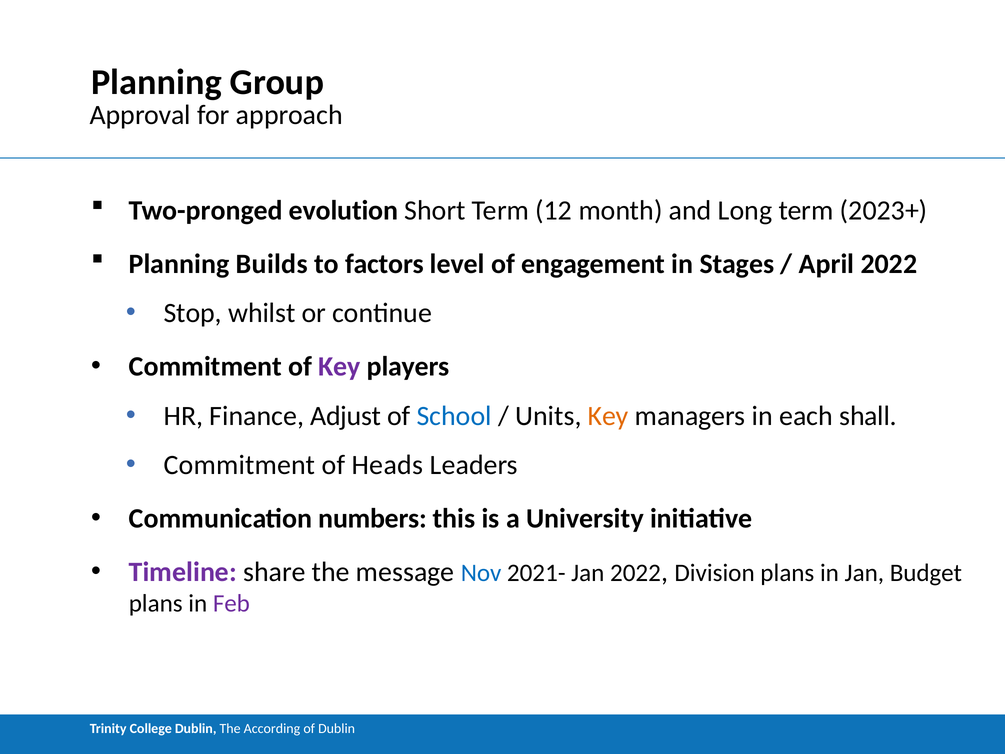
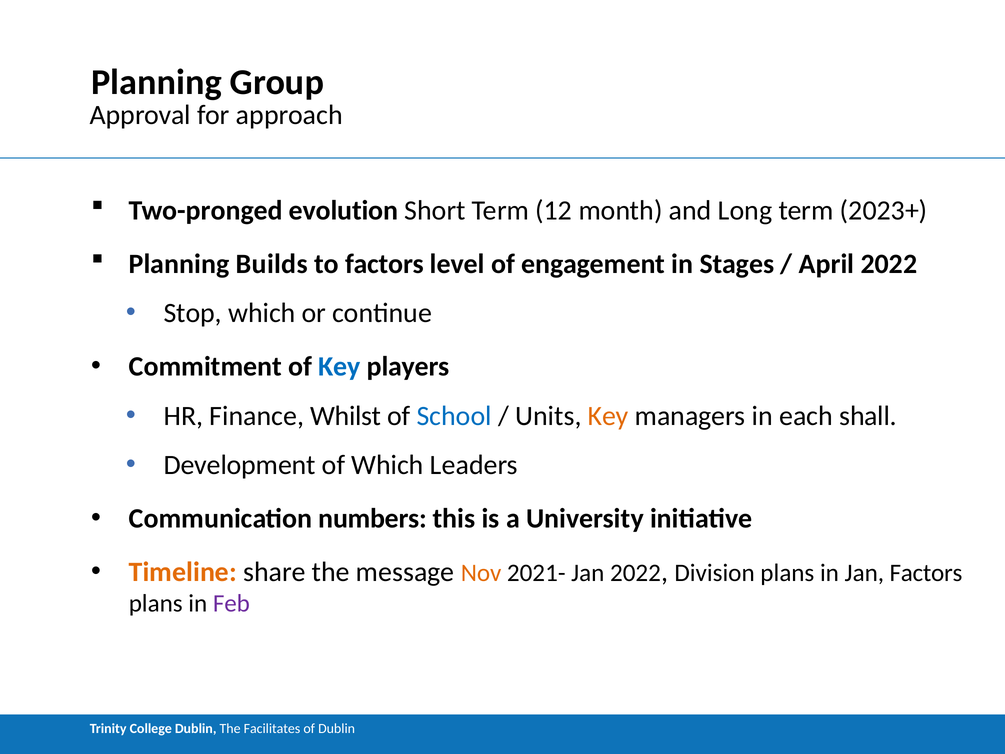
Stop whilst: whilst -> which
Key at (339, 366) colour: purple -> blue
Adjust: Adjust -> Whilst
Commitment at (239, 465): Commitment -> Development
of Heads: Heads -> Which
Timeline colour: purple -> orange
Nov colour: blue -> orange
Jan Budget: Budget -> Factors
According: According -> Facilitates
